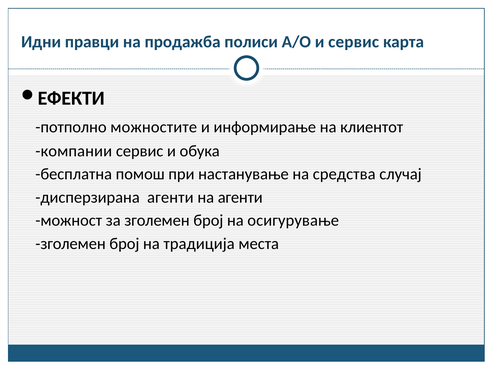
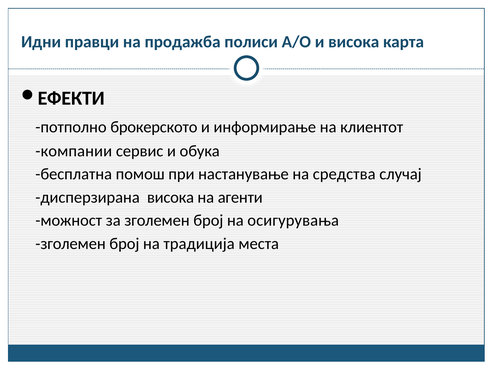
и сервис: сервис -> висока
можностите: можностите -> брокерското
дисперзирана агенти: агенти -> висока
осигурување: осигурување -> осигурувања
